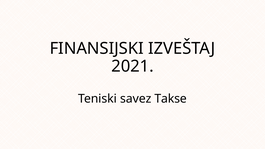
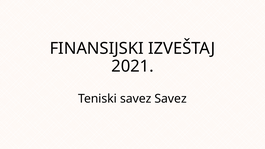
savez Takse: Takse -> Savez
